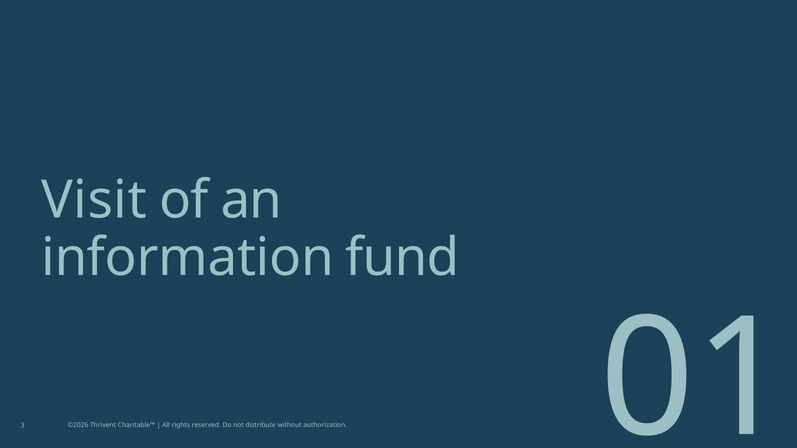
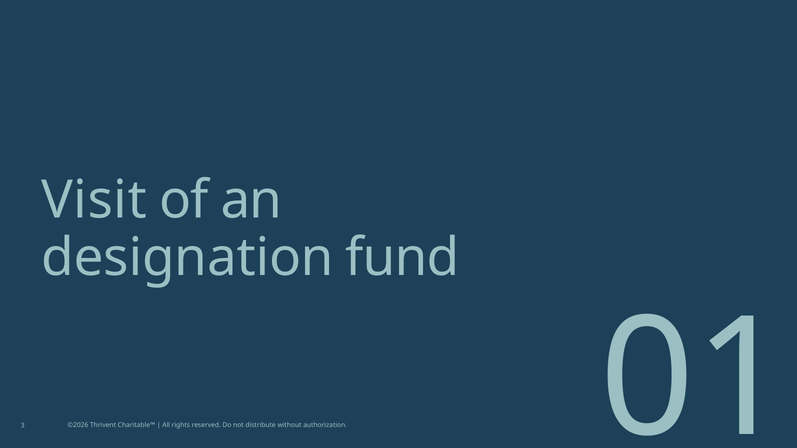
information: information -> designation
